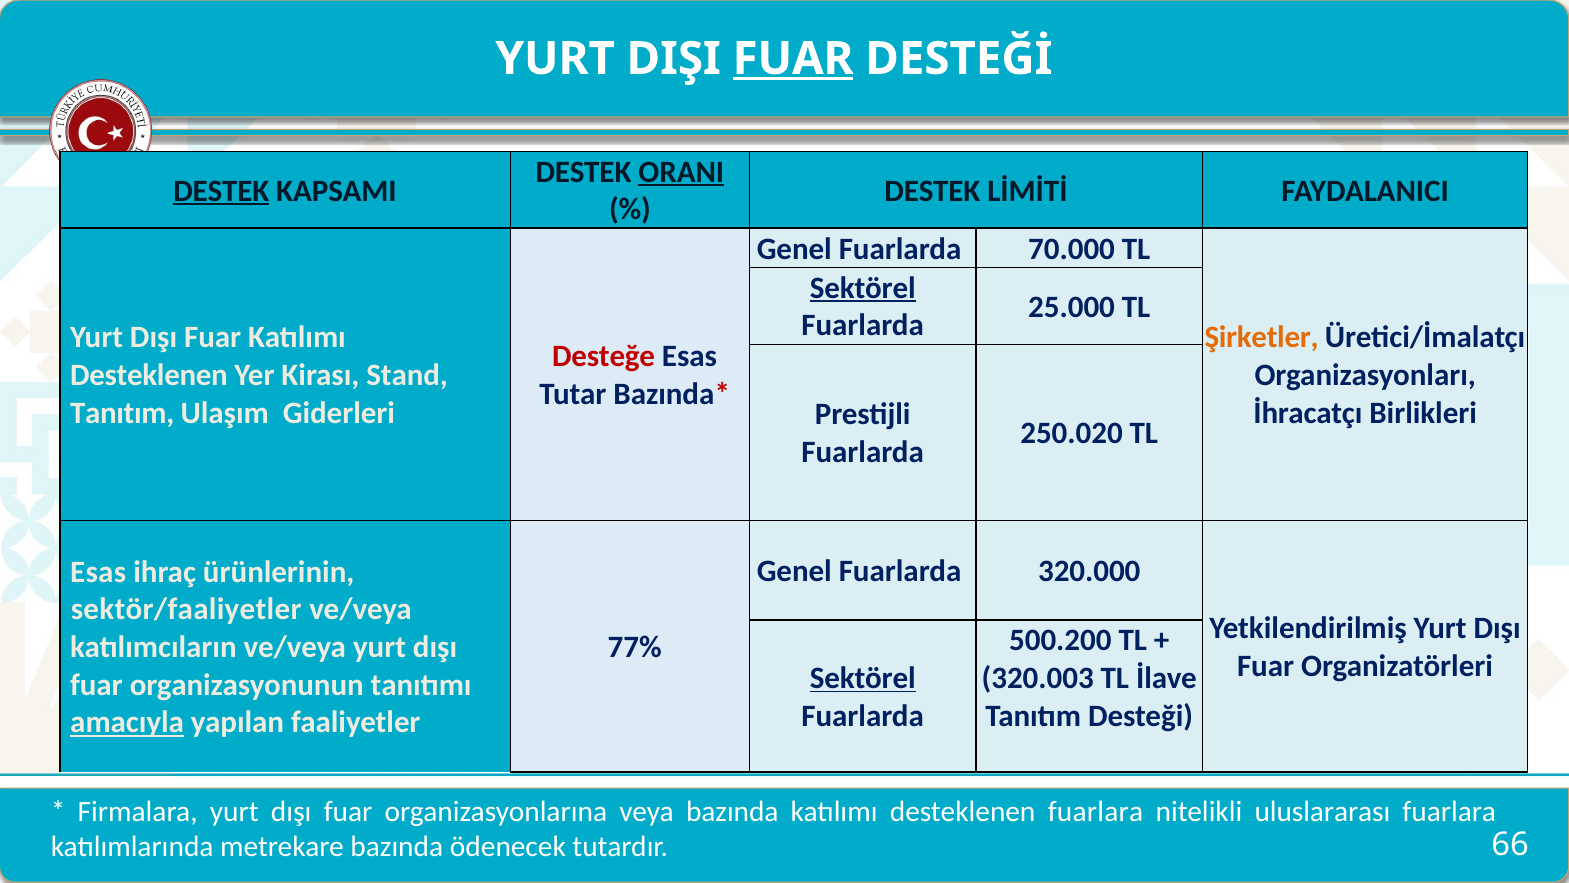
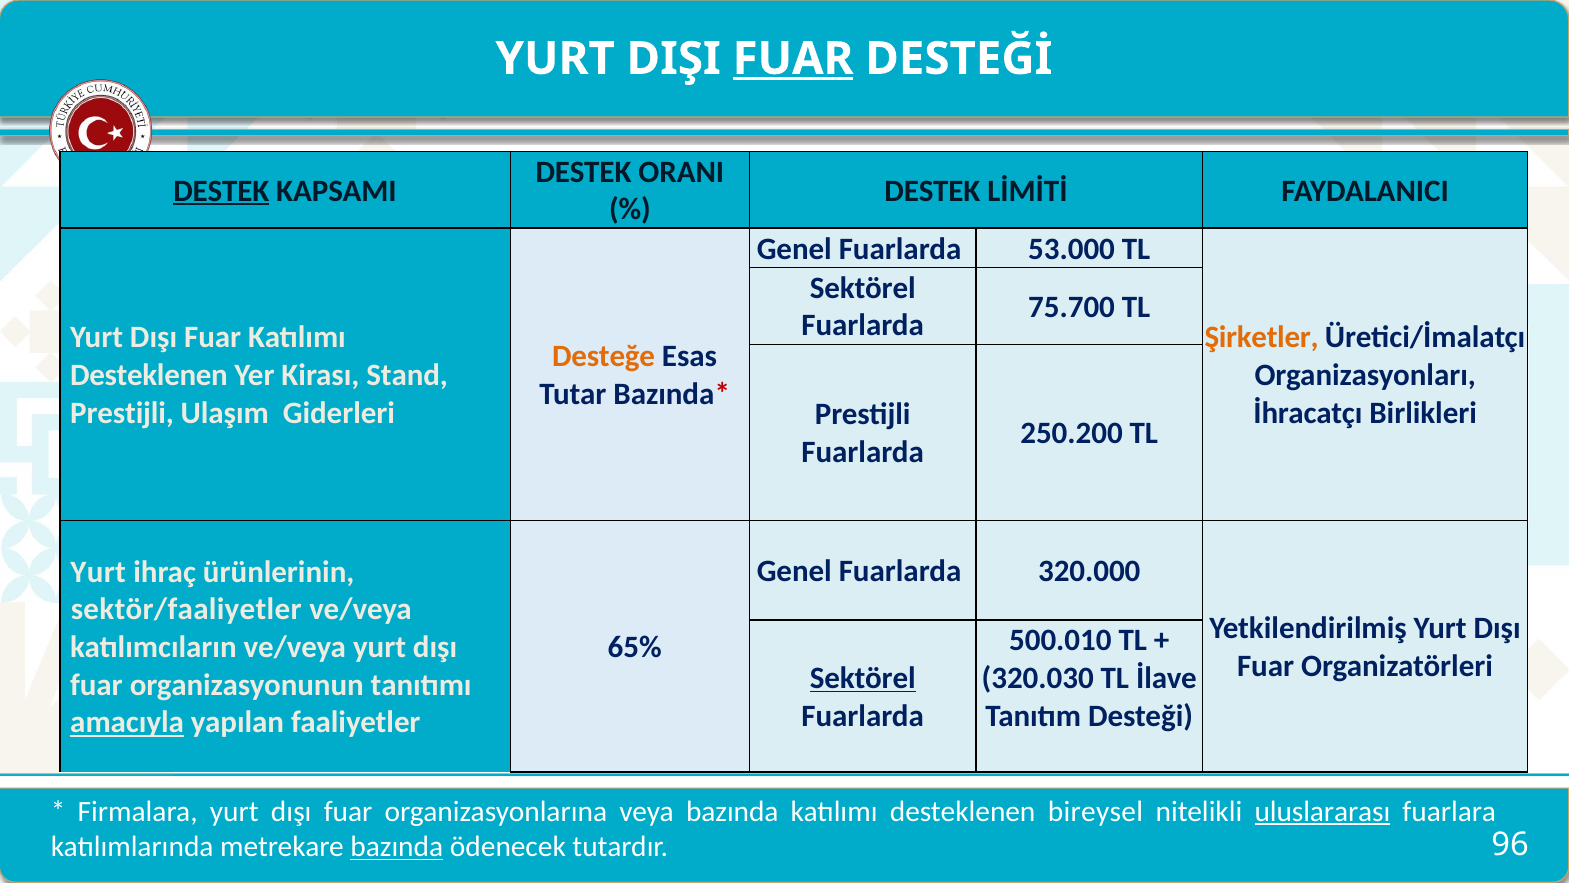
ORANI underline: present -> none
70.000: 70.000 -> 53.000
Sektörel at (863, 288) underline: present -> none
25.000: 25.000 -> 75.700
Desteğe colour: red -> orange
Tanıtım at (122, 413): Tanıtım -> Prestijli
250.020: 250.020 -> 250.200
Esas at (98, 572): Esas -> Yurt
500.200: 500.200 -> 500.010
77%: 77% -> 65%
320.003: 320.003 -> 320.030
desteklenen fuarlara: fuarlara -> bireysel
uluslararası underline: none -> present
bazında at (397, 847) underline: none -> present
66: 66 -> 96
